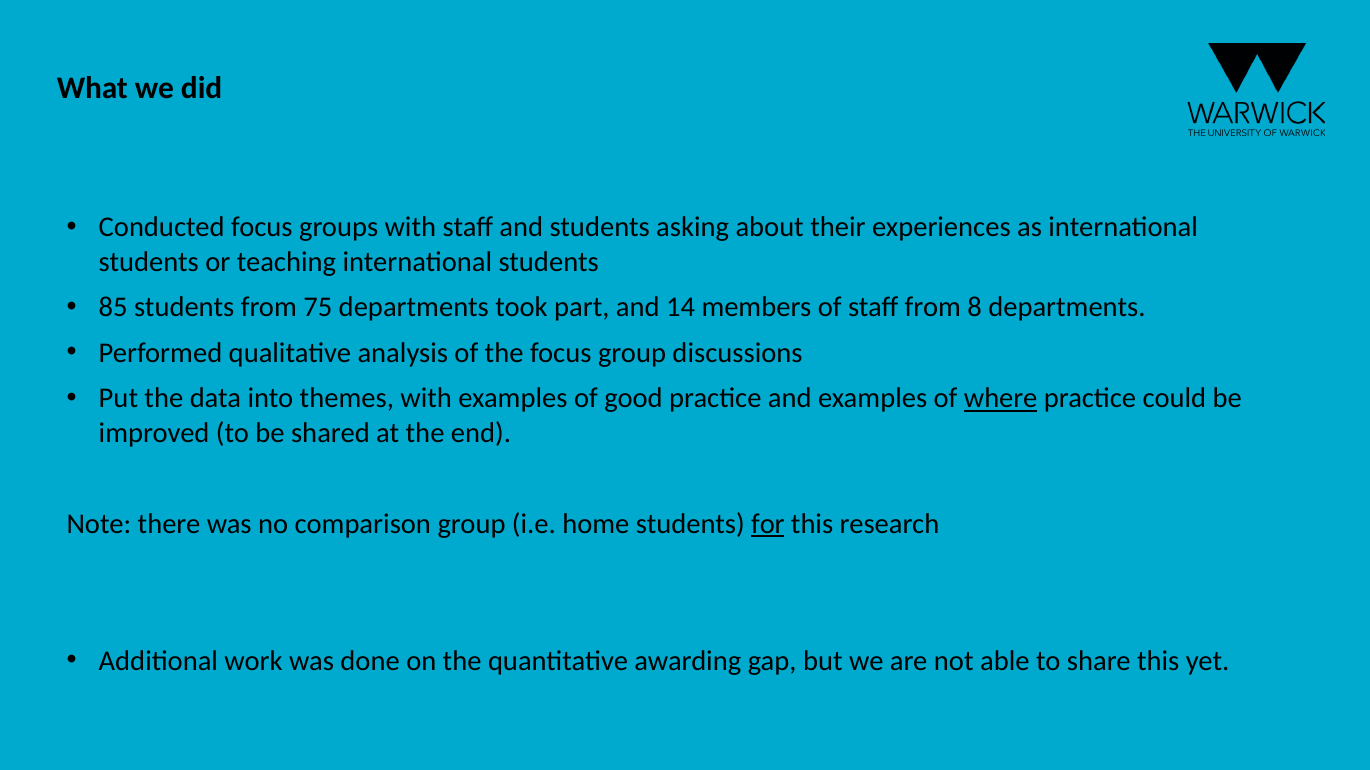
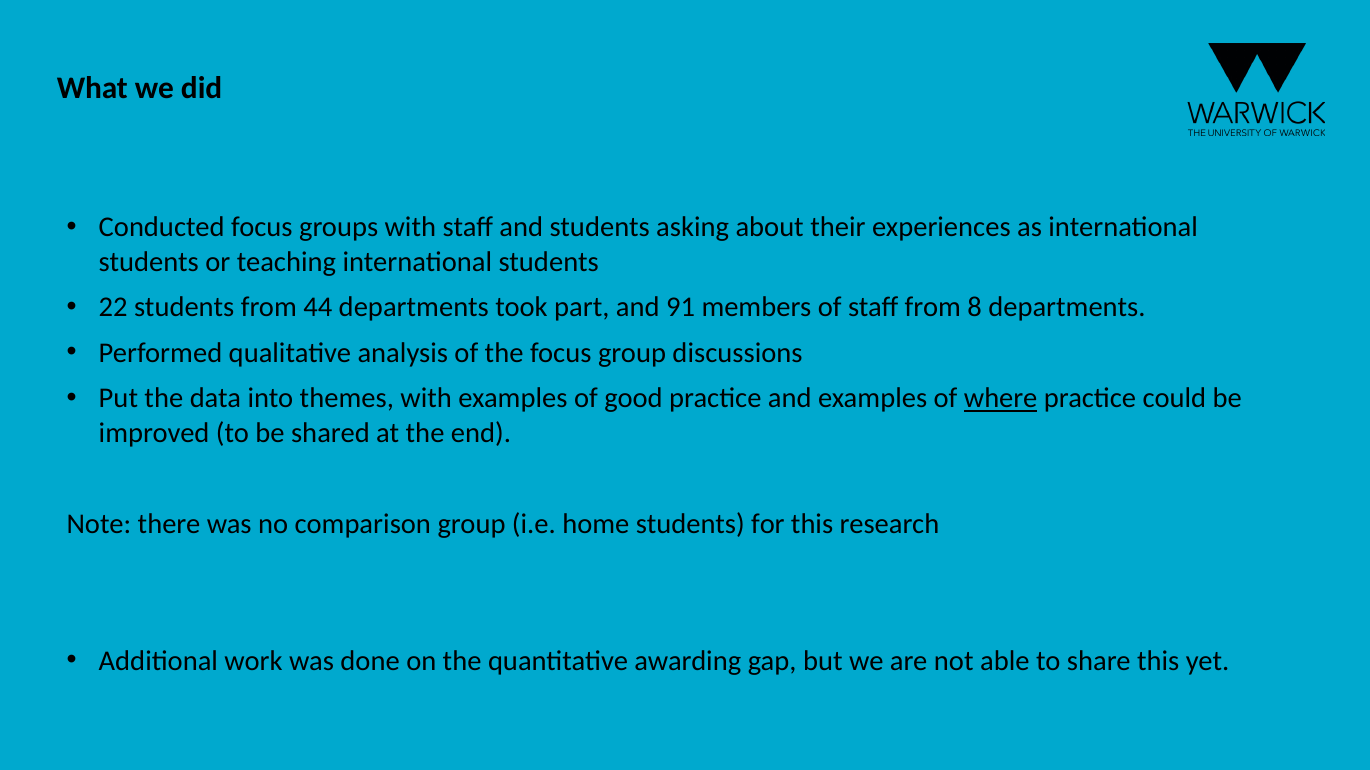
85: 85 -> 22
75: 75 -> 44
14: 14 -> 91
for underline: present -> none
